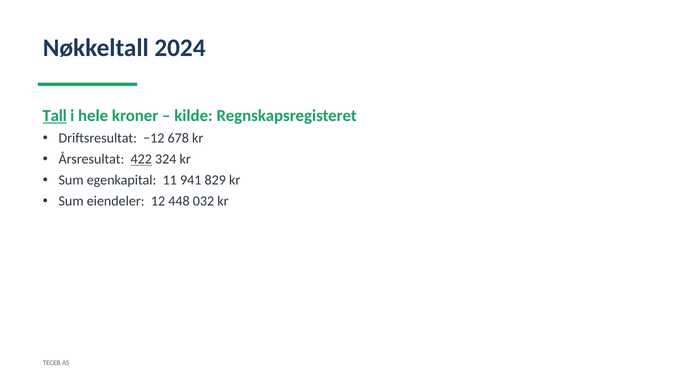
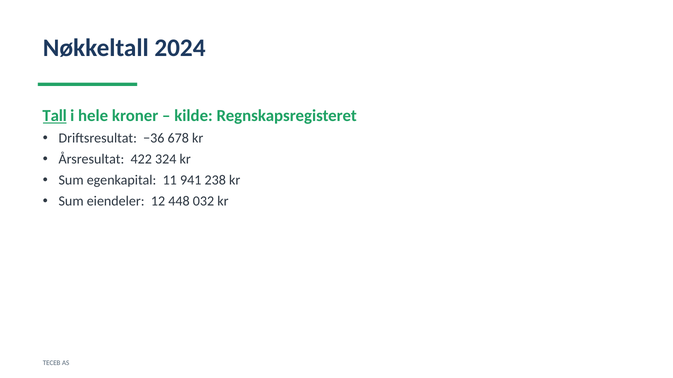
−12: −12 -> −36
422 underline: present -> none
829: 829 -> 238
